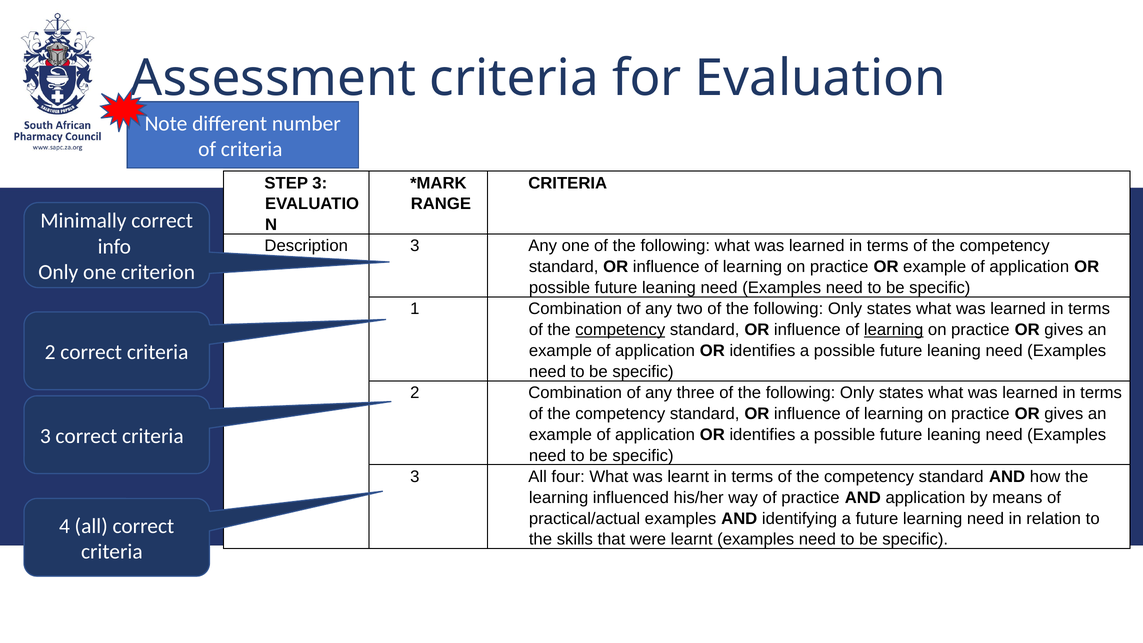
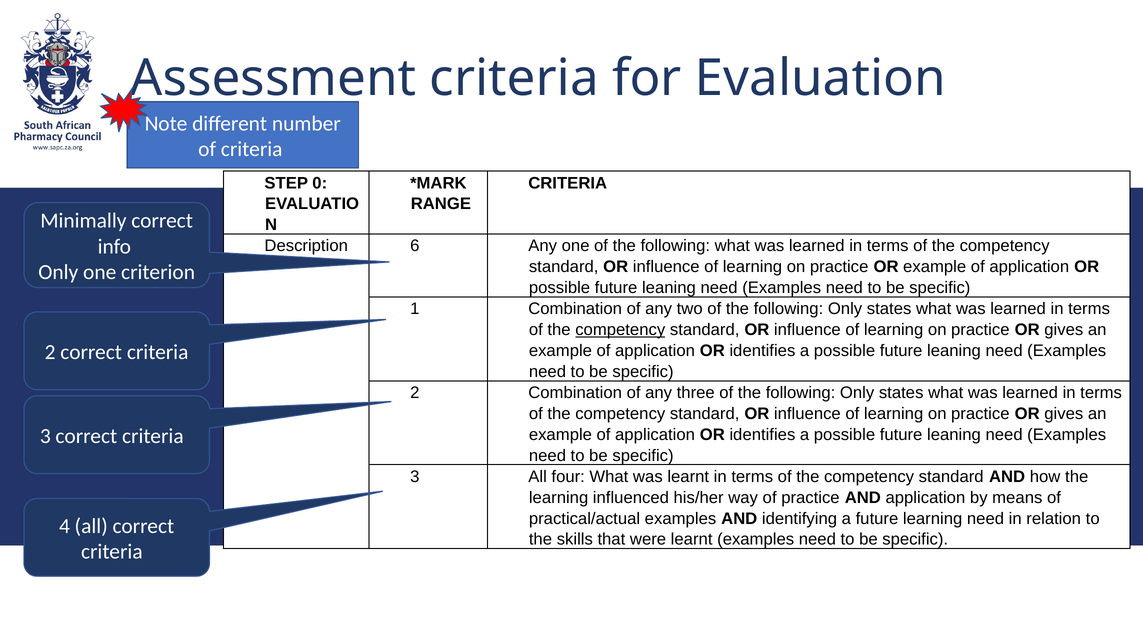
STEP 3: 3 -> 0
3 at (415, 246): 3 -> 6
learning at (894, 330) underline: present -> none
